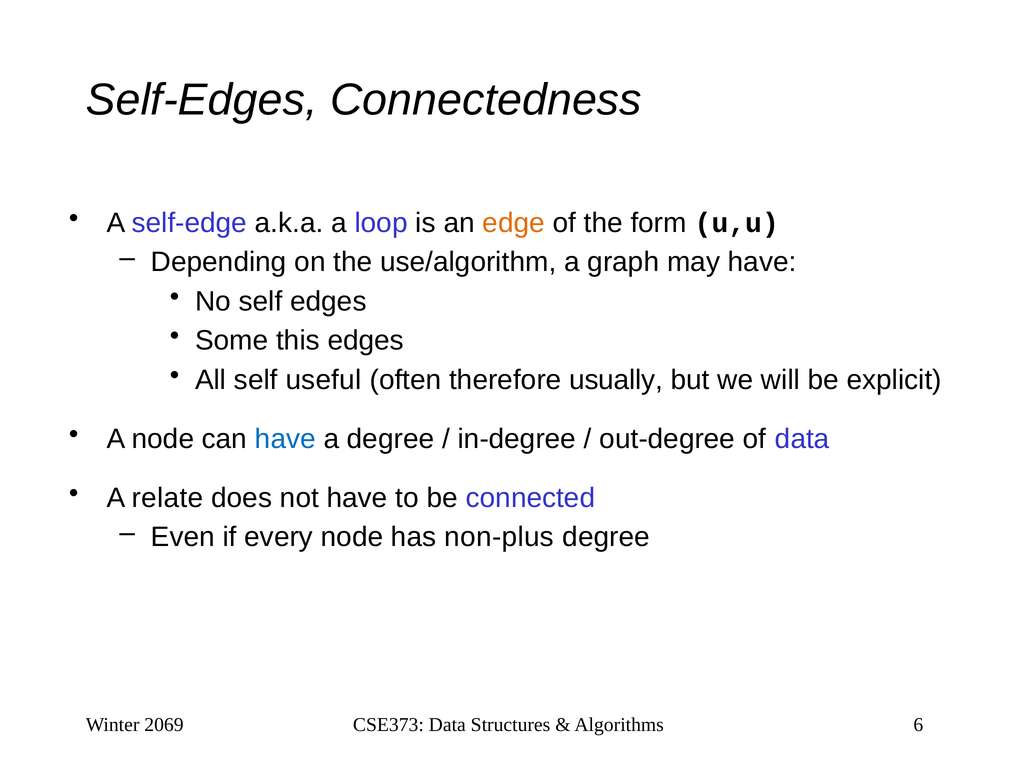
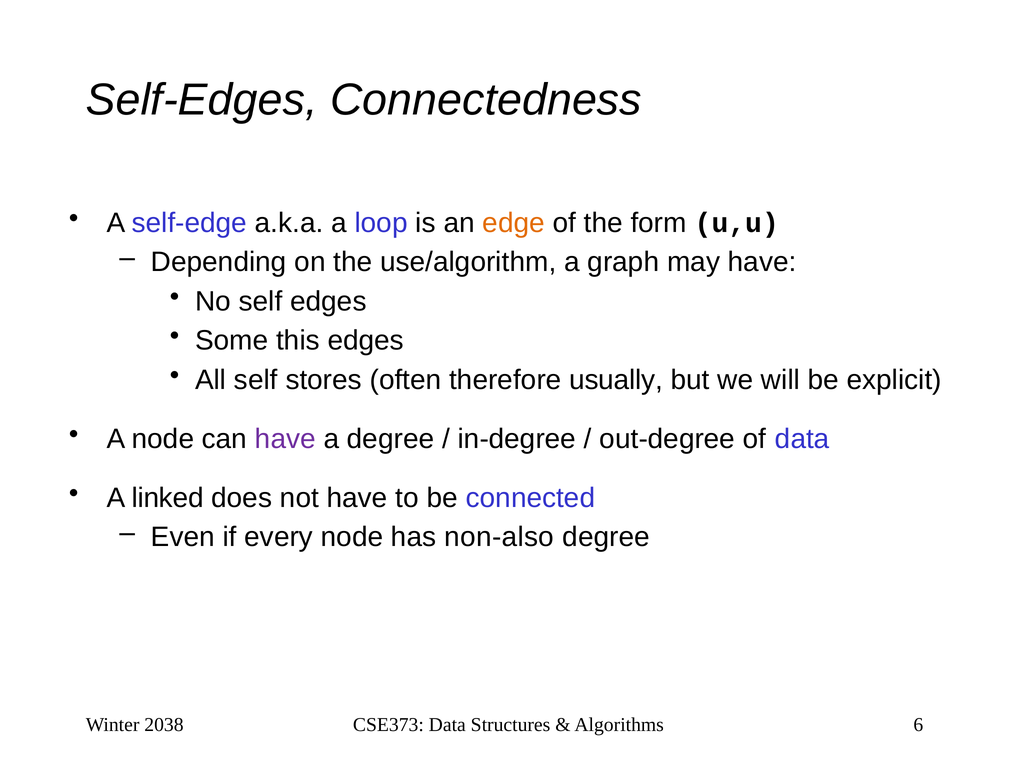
useful: useful -> stores
have at (285, 439) colour: blue -> purple
relate: relate -> linked
non-plus: non-plus -> non-also
2069: 2069 -> 2038
